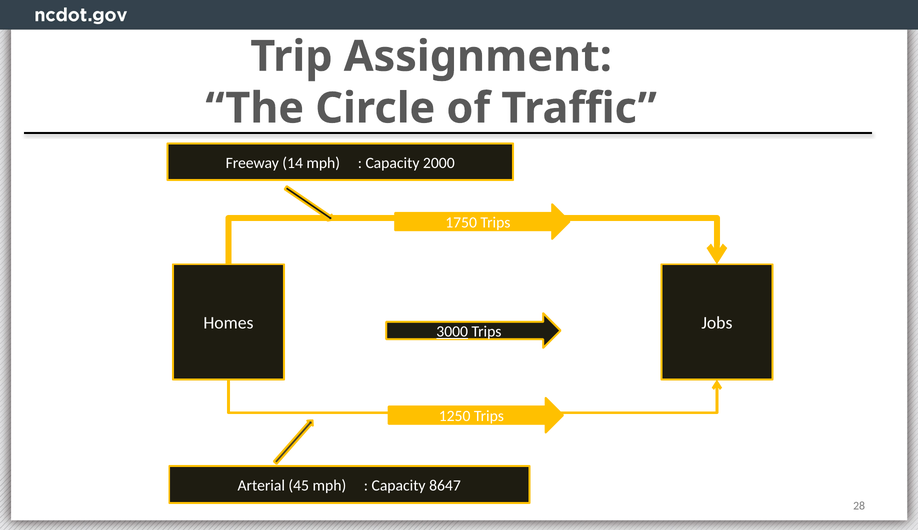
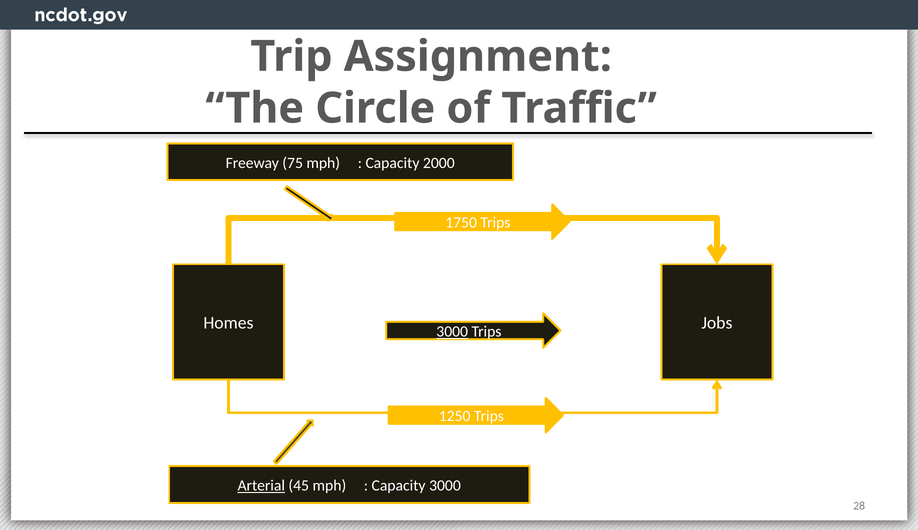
14: 14 -> 75
Arterial underline: none -> present
Capacity 8647: 8647 -> 3000
